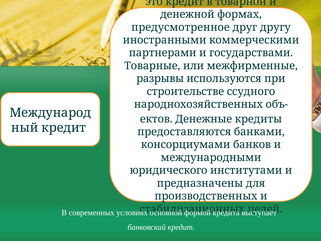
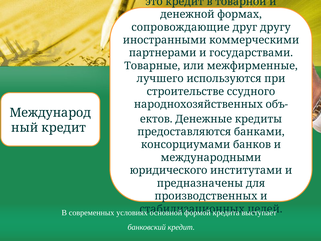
предусмотренное: предусмотренное -> сопровождающие
разрывы: разрывы -> лучшего
